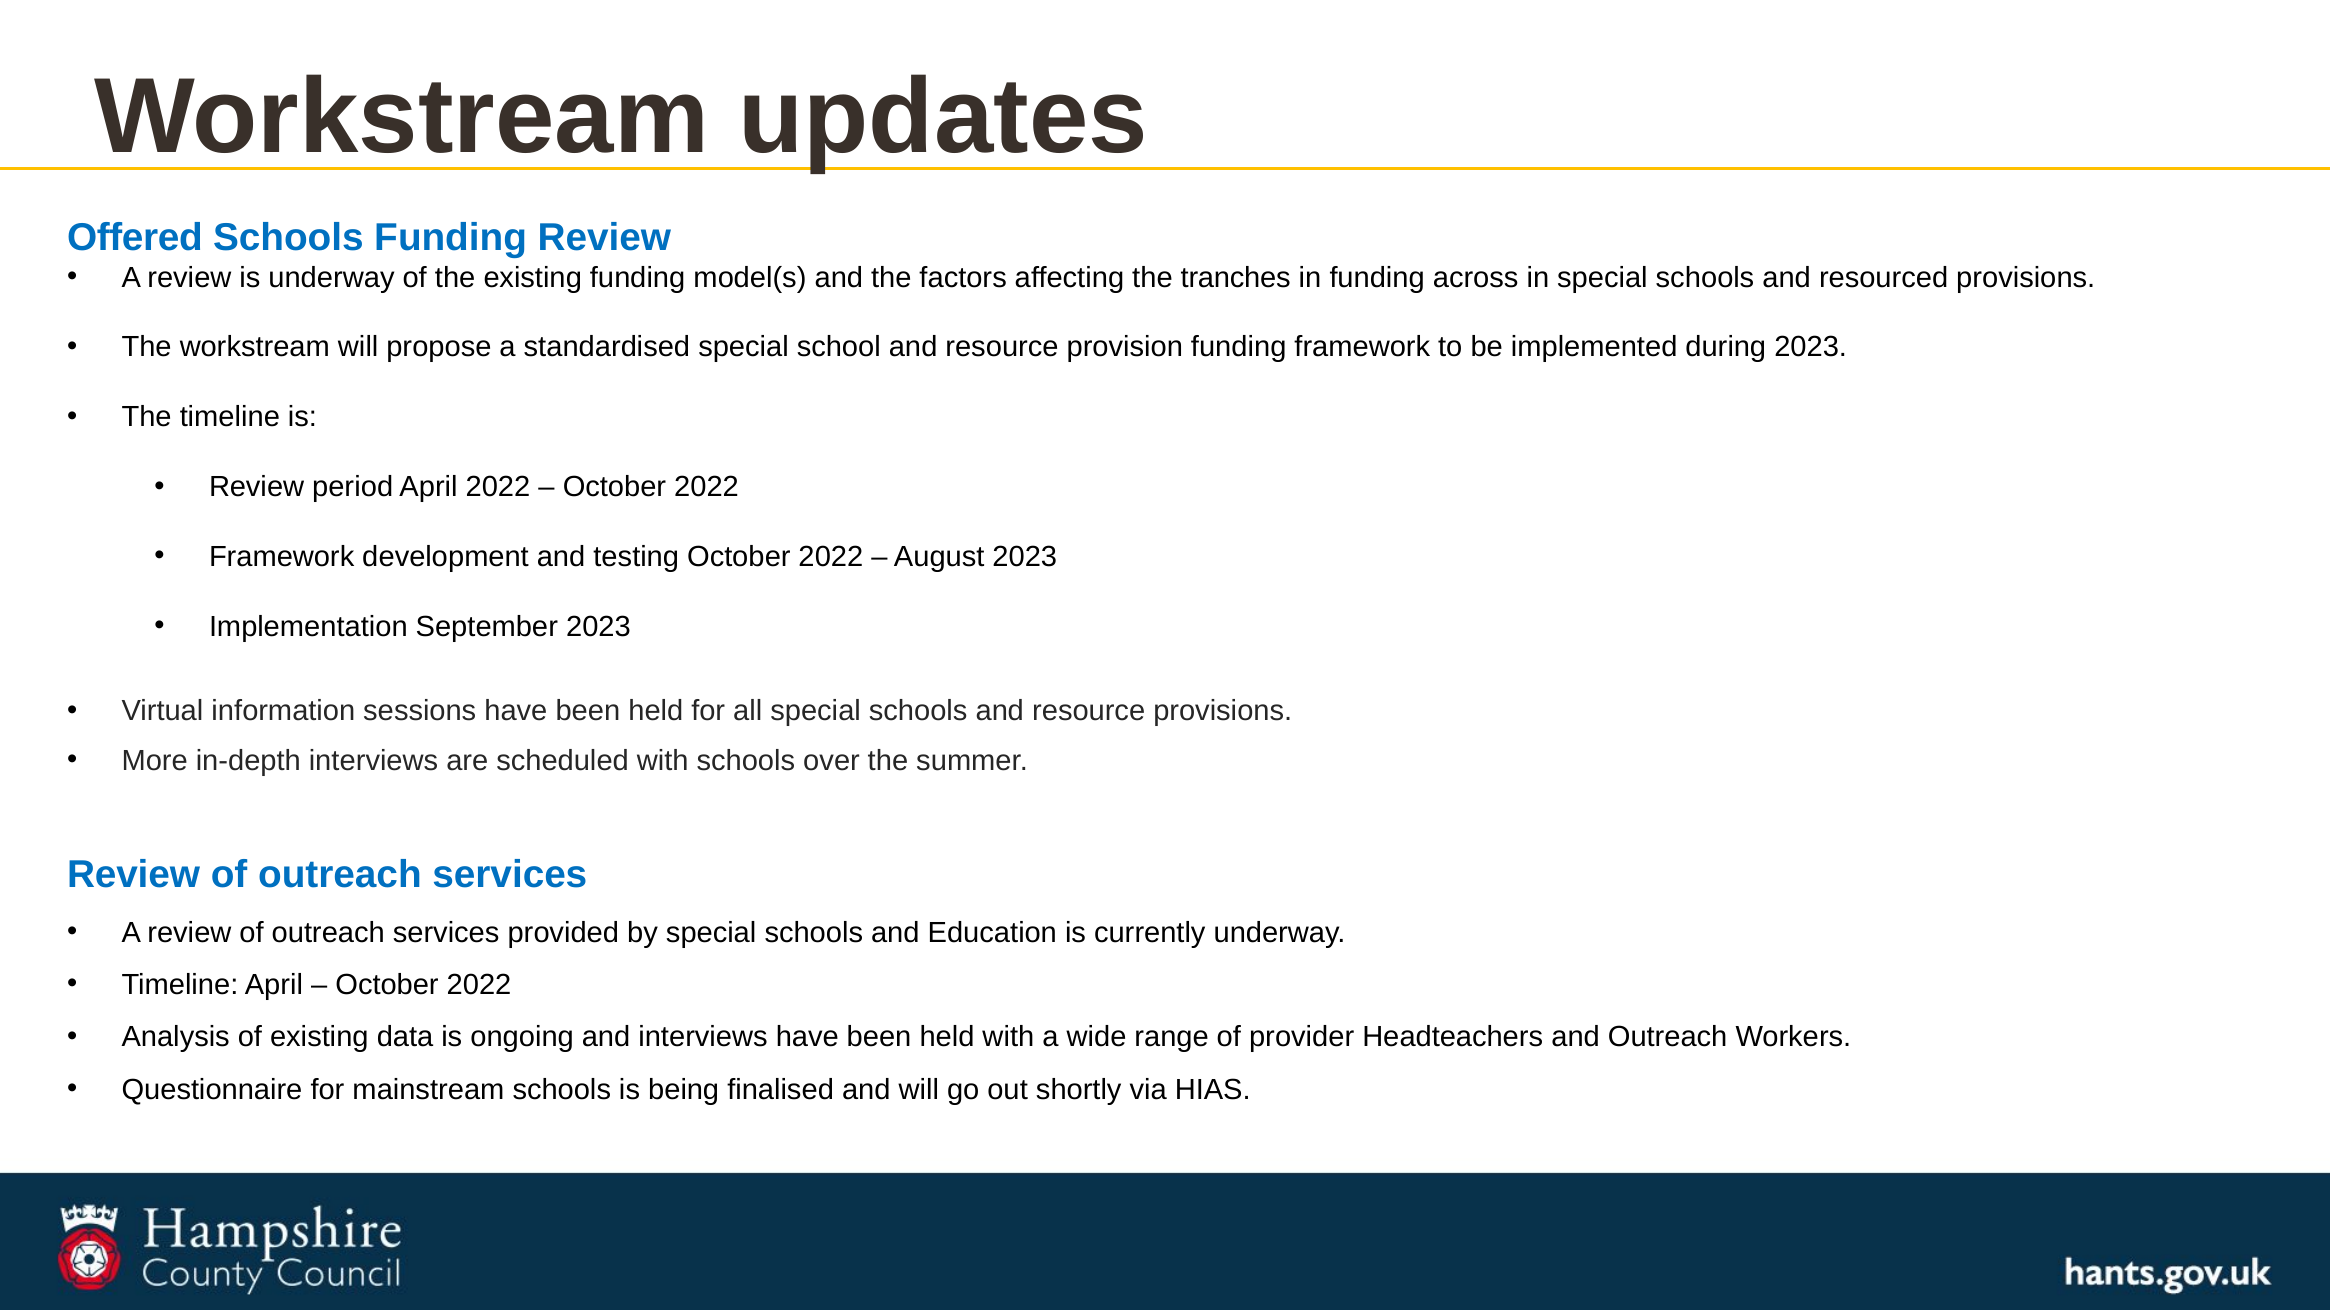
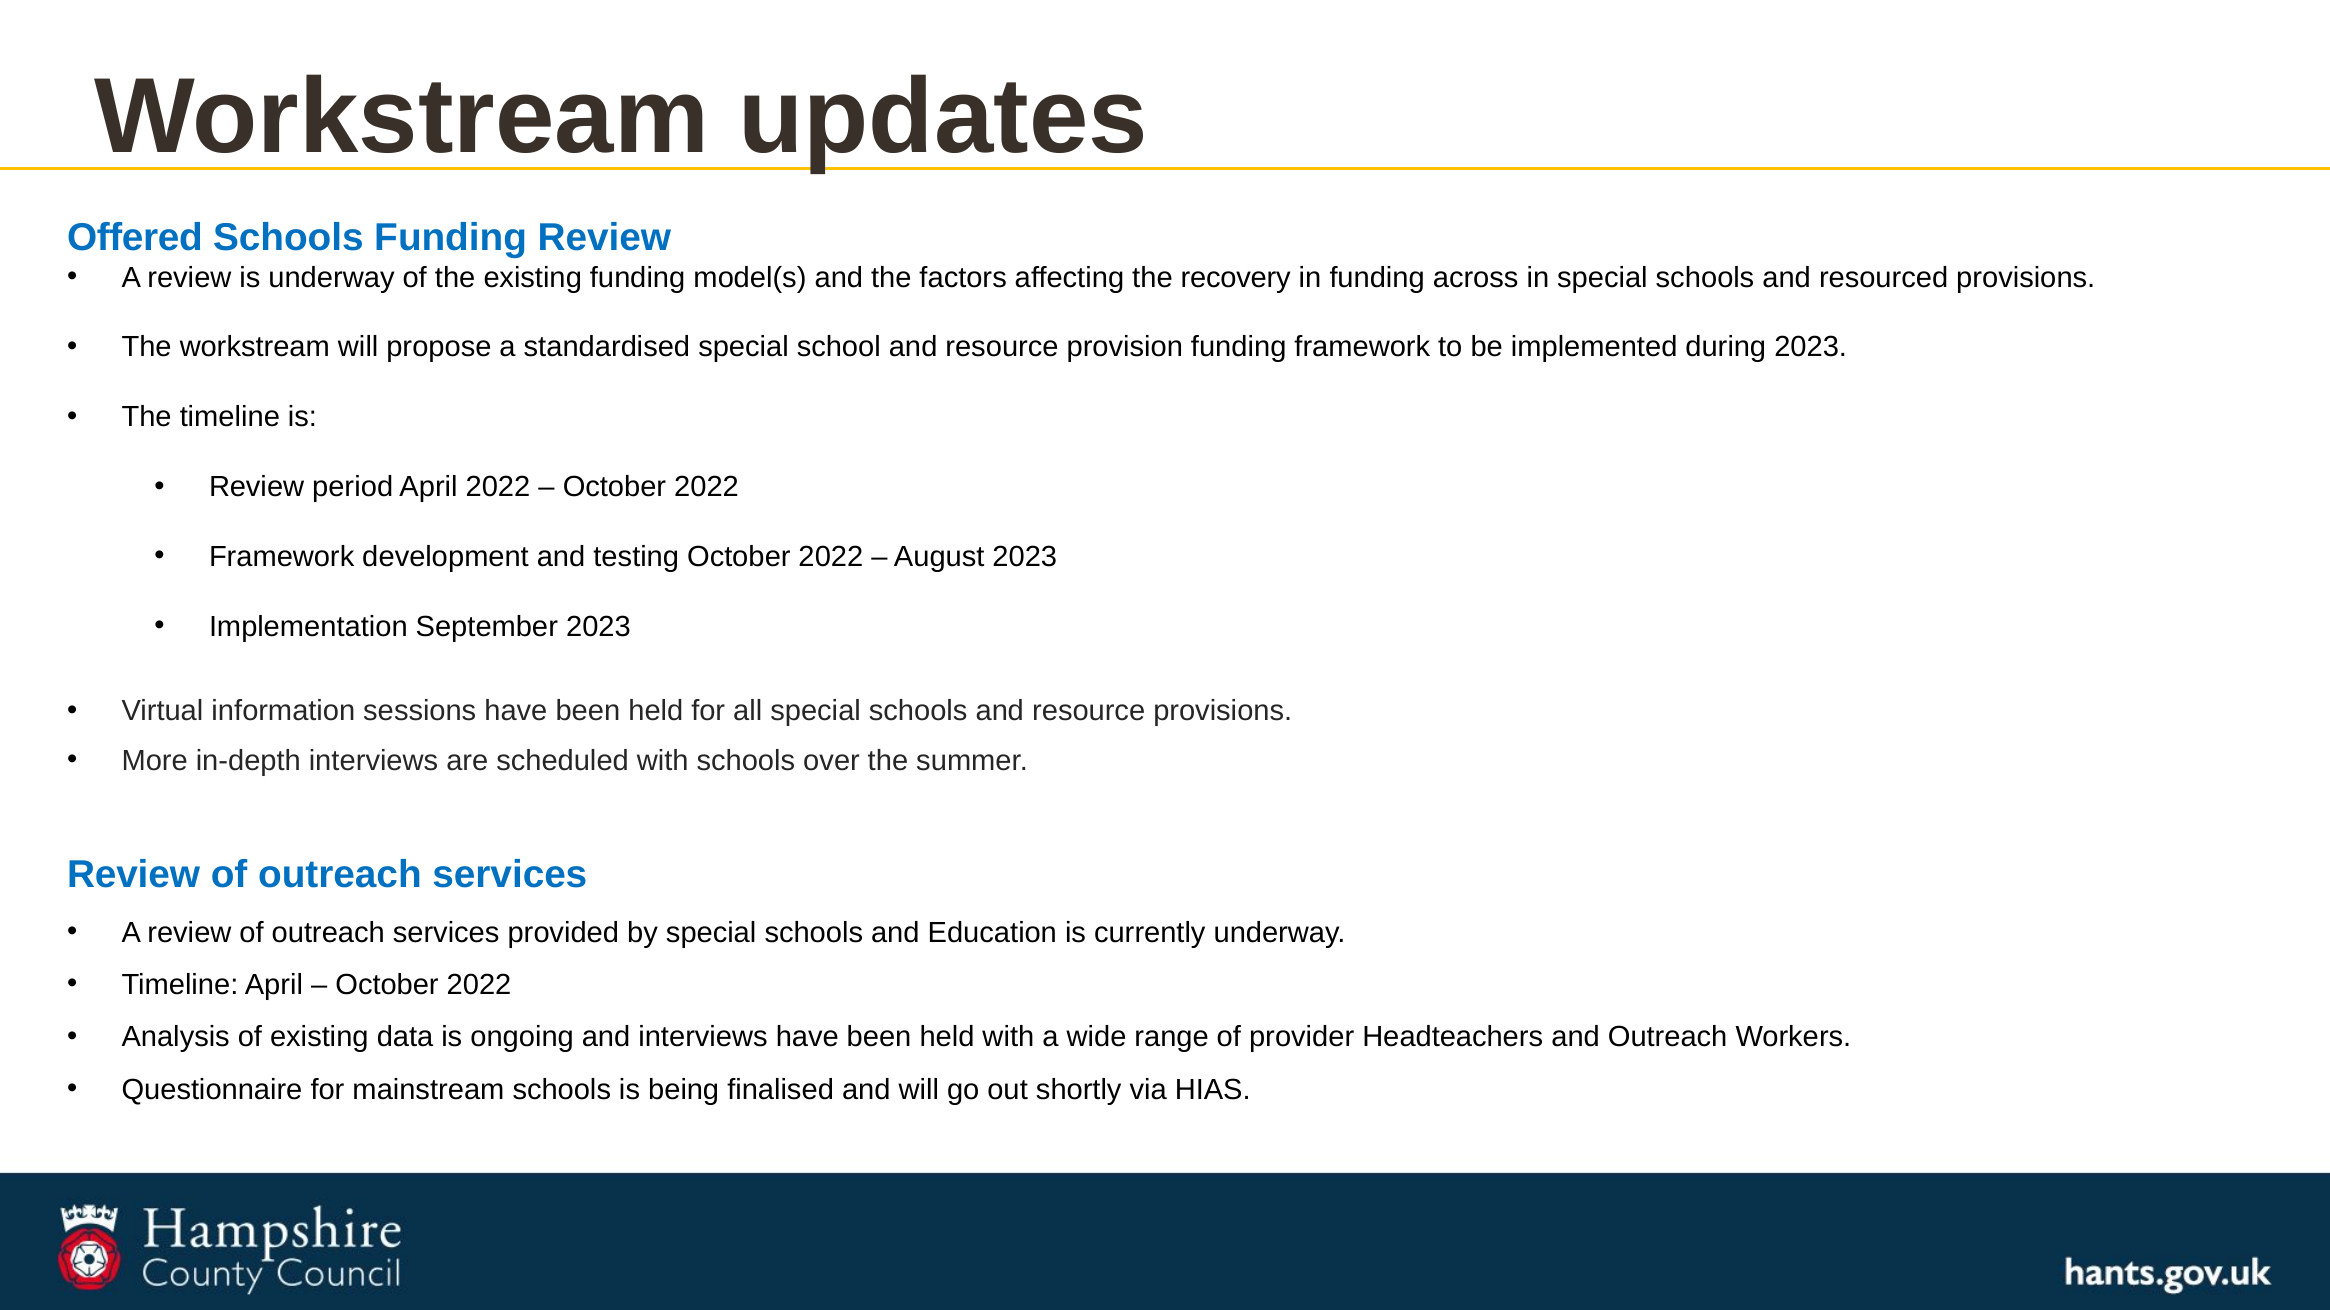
tranches: tranches -> recovery
